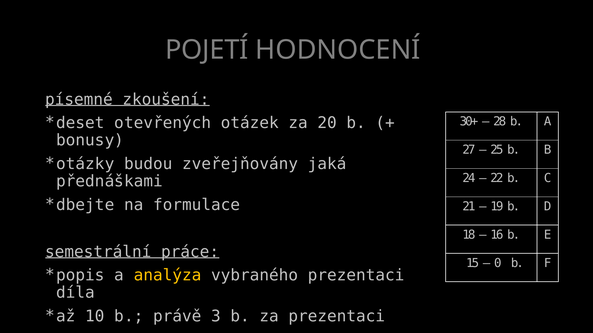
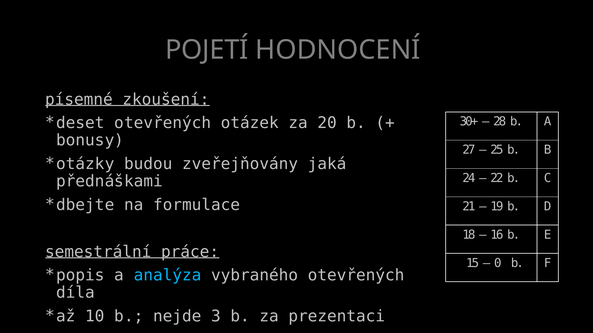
analýza colour: yellow -> light blue
vybraného prezentaci: prezentaci -> otevřených
právě: právě -> nejde
